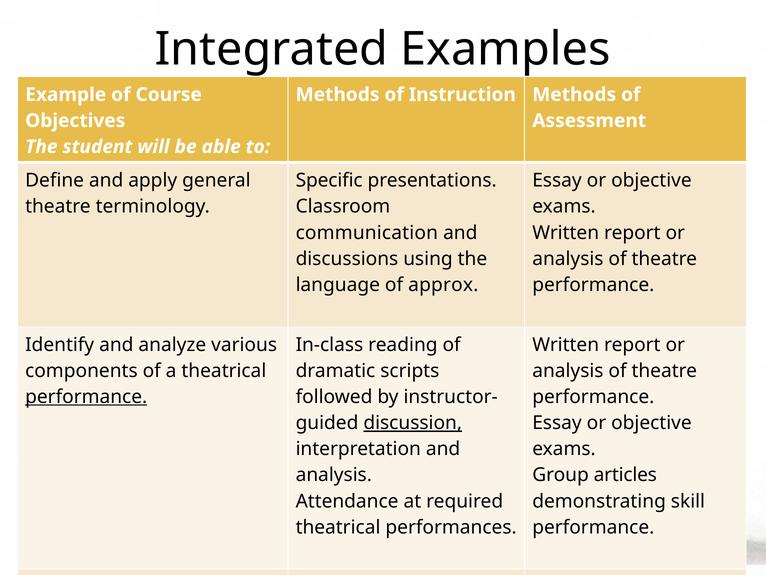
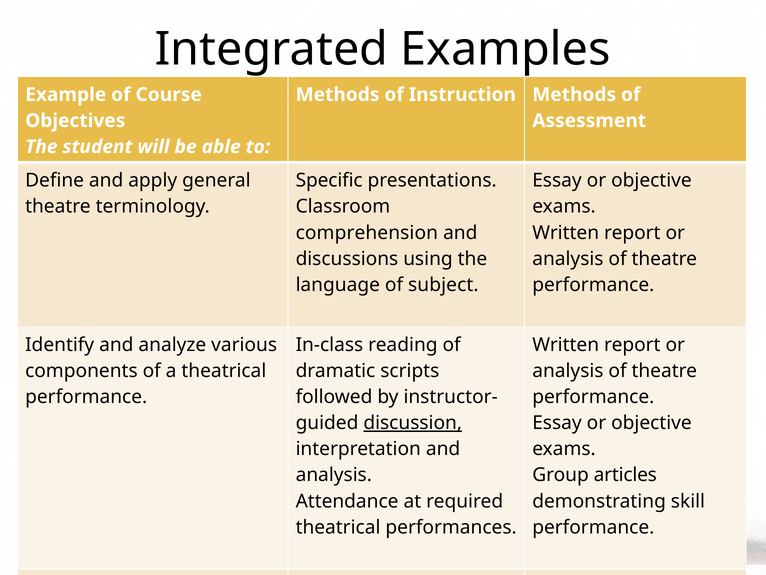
communication: communication -> comprehension
approx: approx -> subject
performance at (86, 397) underline: present -> none
